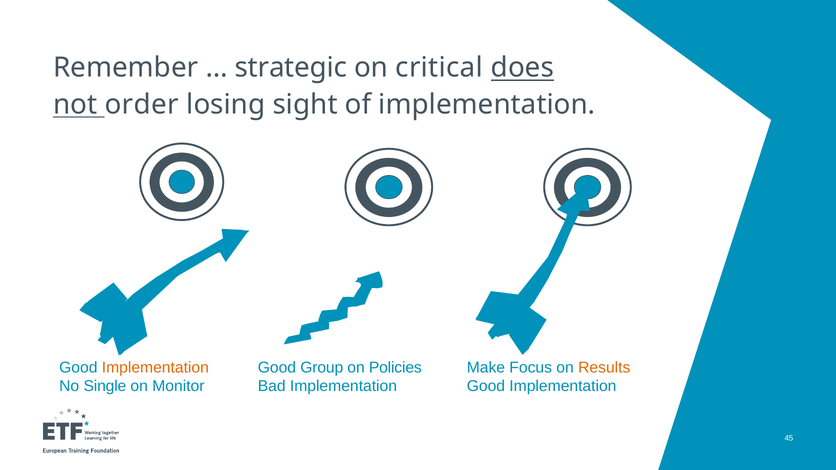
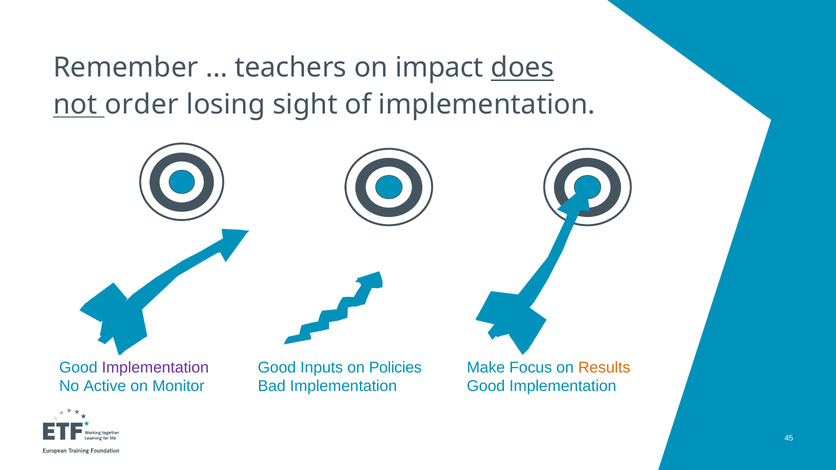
strategic: strategic -> teachers
critical: critical -> impact
Implementation at (155, 368) colour: orange -> purple
Group: Group -> Inputs
Single: Single -> Active
